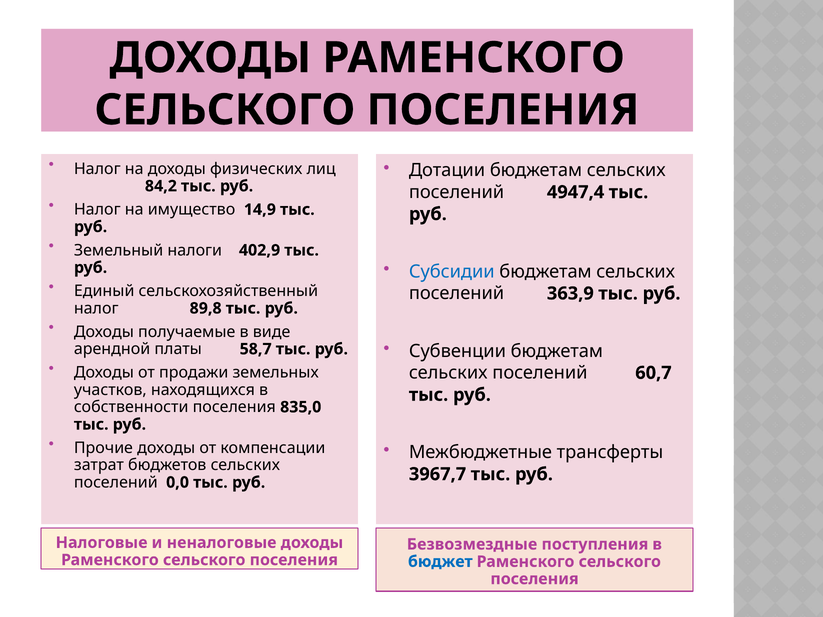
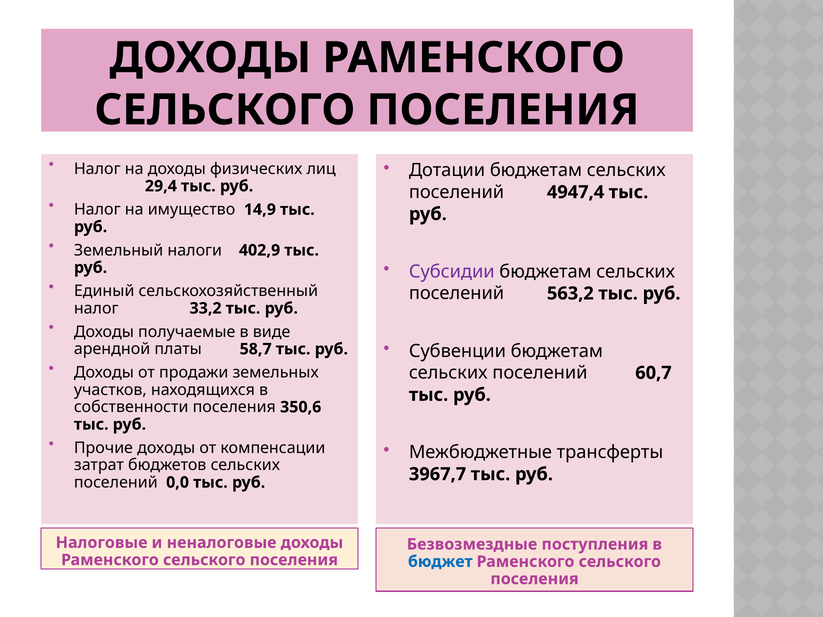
84,2: 84,2 -> 29,4
Субсидии colour: blue -> purple
363,9: 363,9 -> 563,2
89,8: 89,8 -> 33,2
835,0: 835,0 -> 350,6
